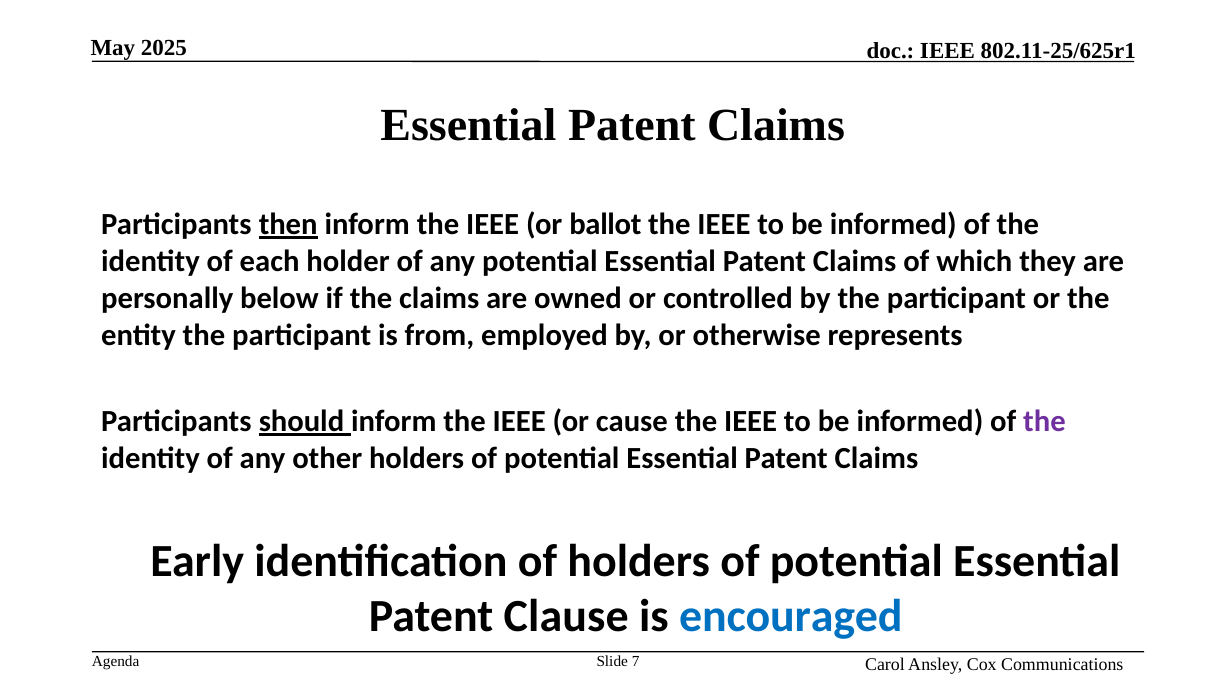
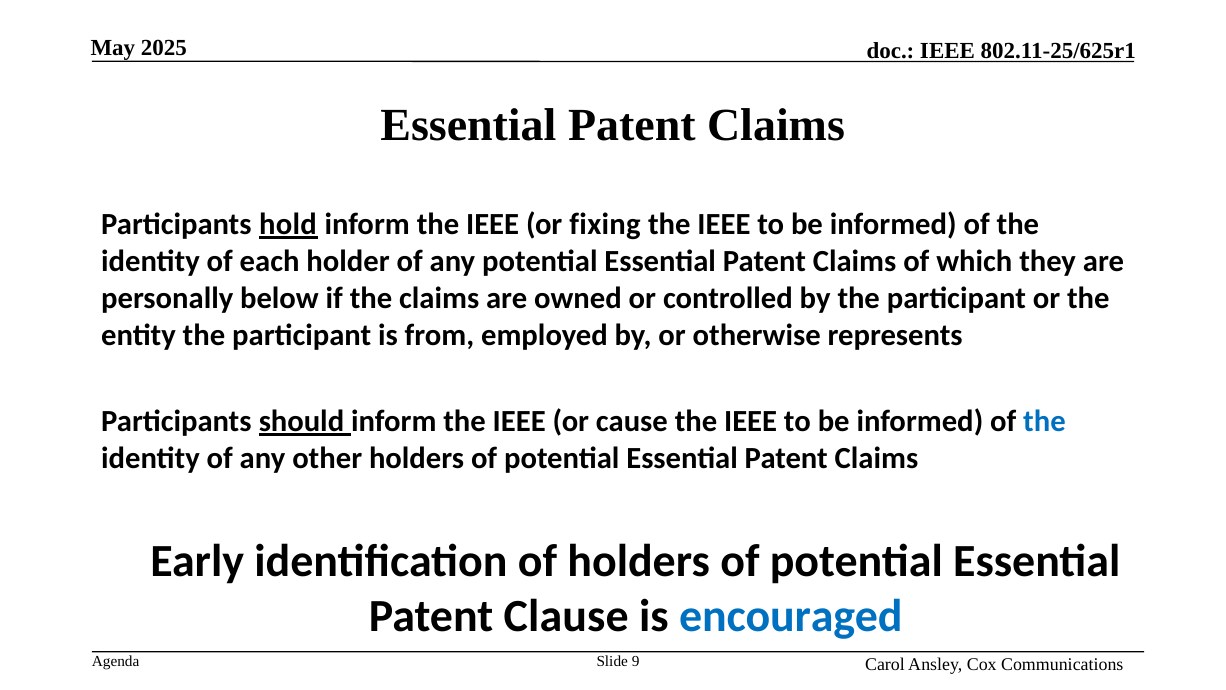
then: then -> hold
ballot: ballot -> fixing
the at (1044, 421) colour: purple -> blue
7: 7 -> 9
